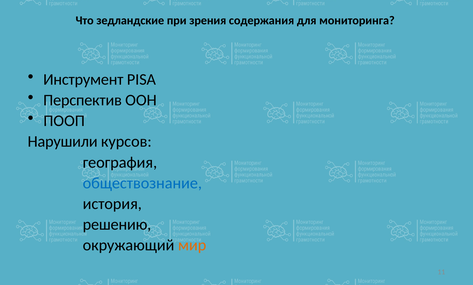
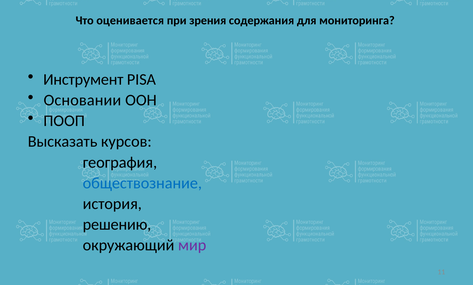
зедландские: зедландские -> оценивается
Перспектив: Перспектив -> Основании
Нарушили: Нарушили -> Высказать
мир colour: orange -> purple
